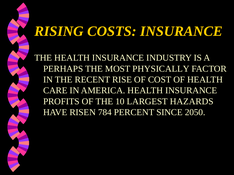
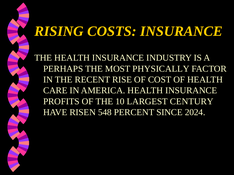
HAZARDS: HAZARDS -> CENTURY
784: 784 -> 548
2050: 2050 -> 2024
